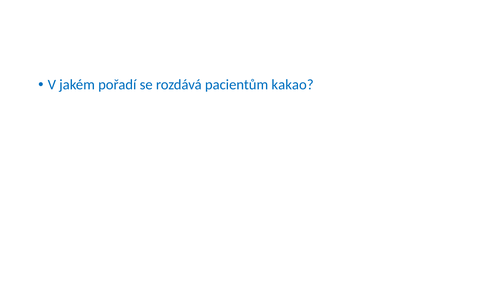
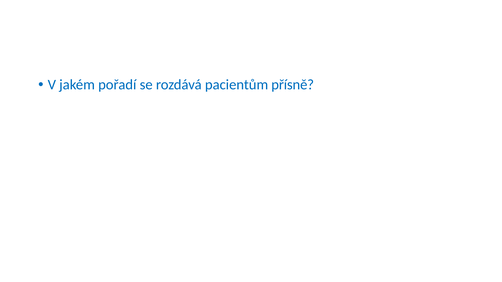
kakao: kakao -> přísně
